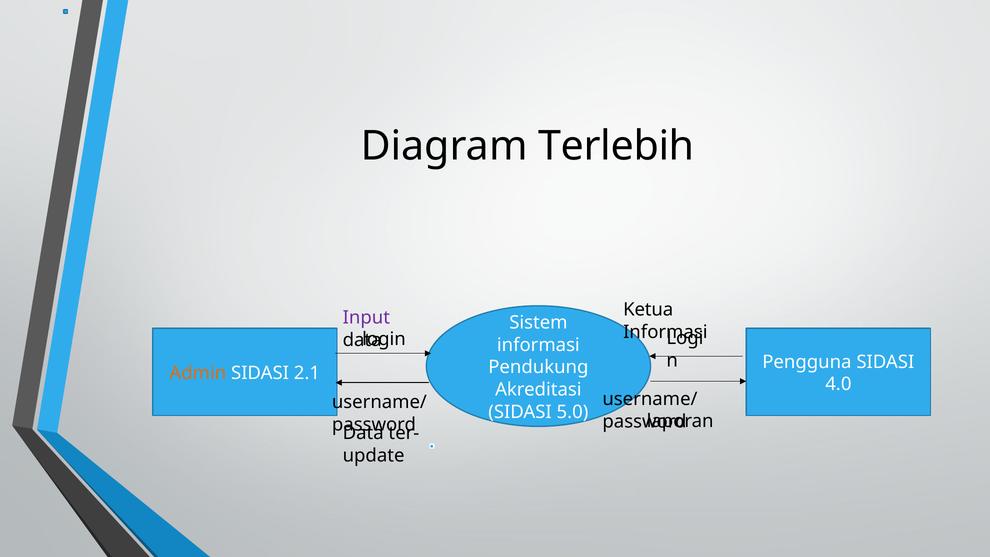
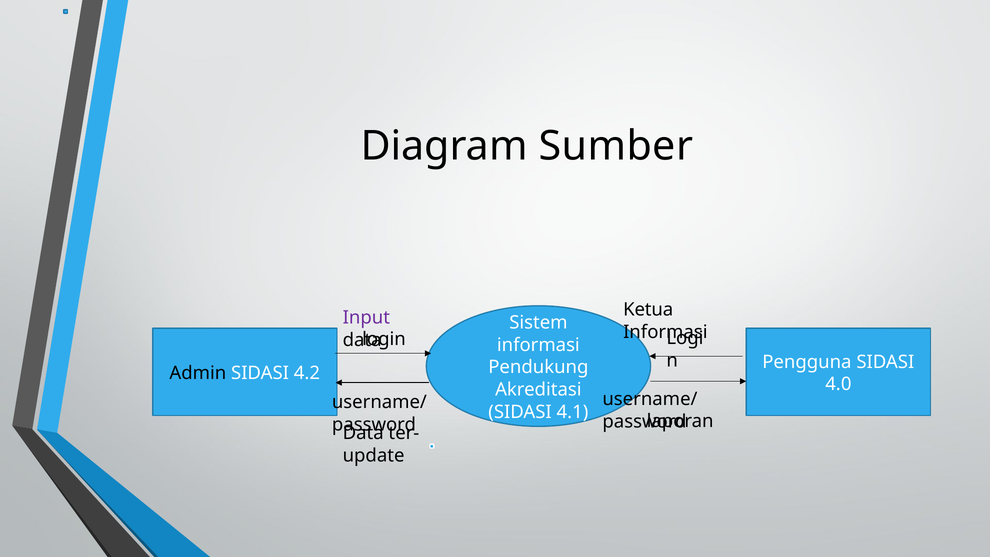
Terlebih: Terlebih -> Sumber
Admin colour: orange -> black
2.1: 2.1 -> 4.2
5.0: 5.0 -> 4.1
